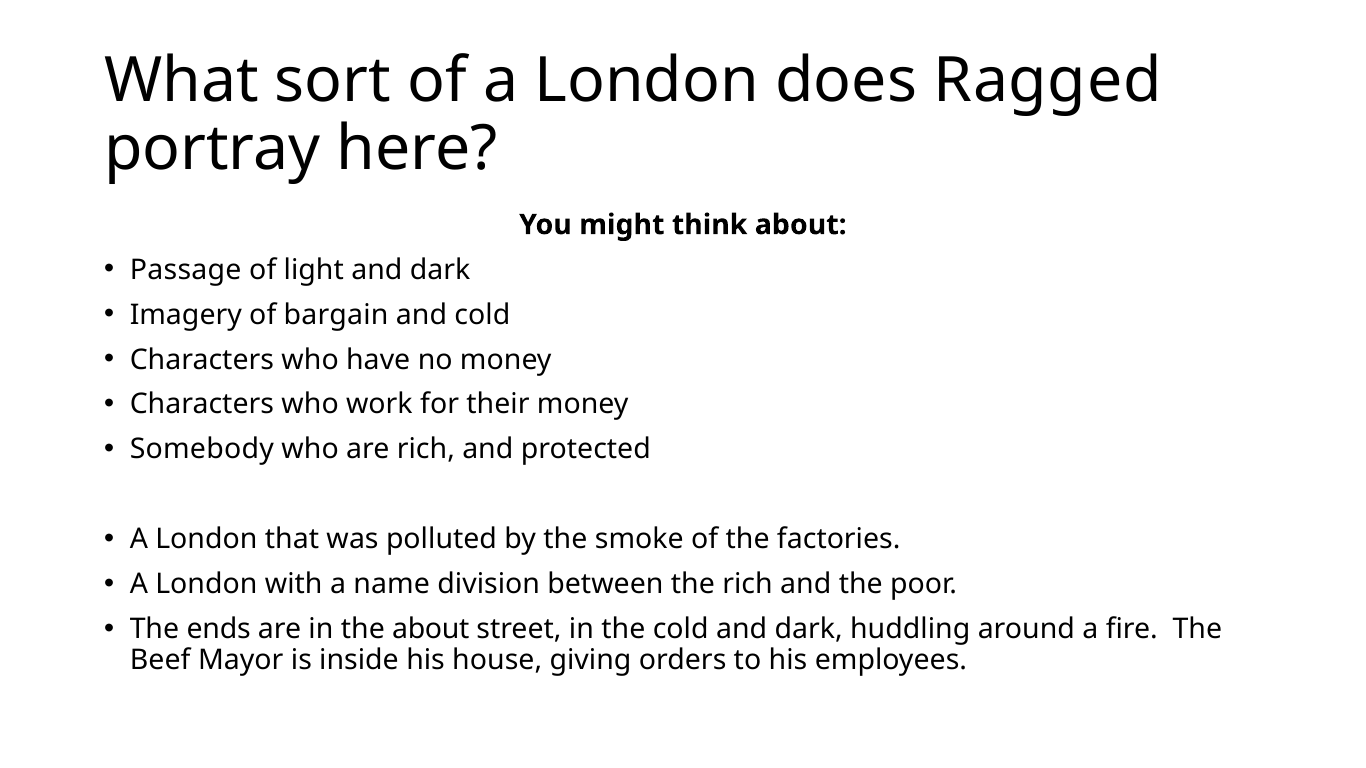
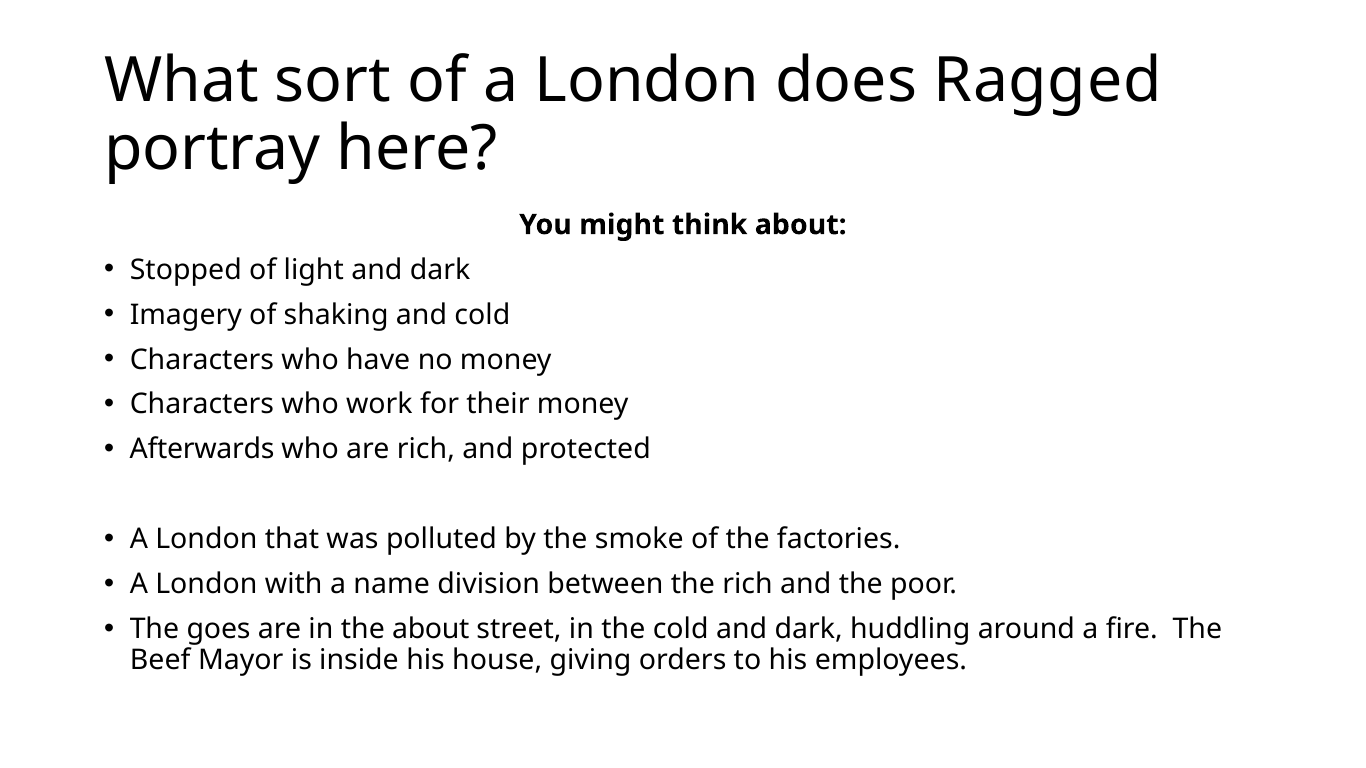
Passage: Passage -> Stopped
bargain: bargain -> shaking
Somebody: Somebody -> Afterwards
ends: ends -> goes
